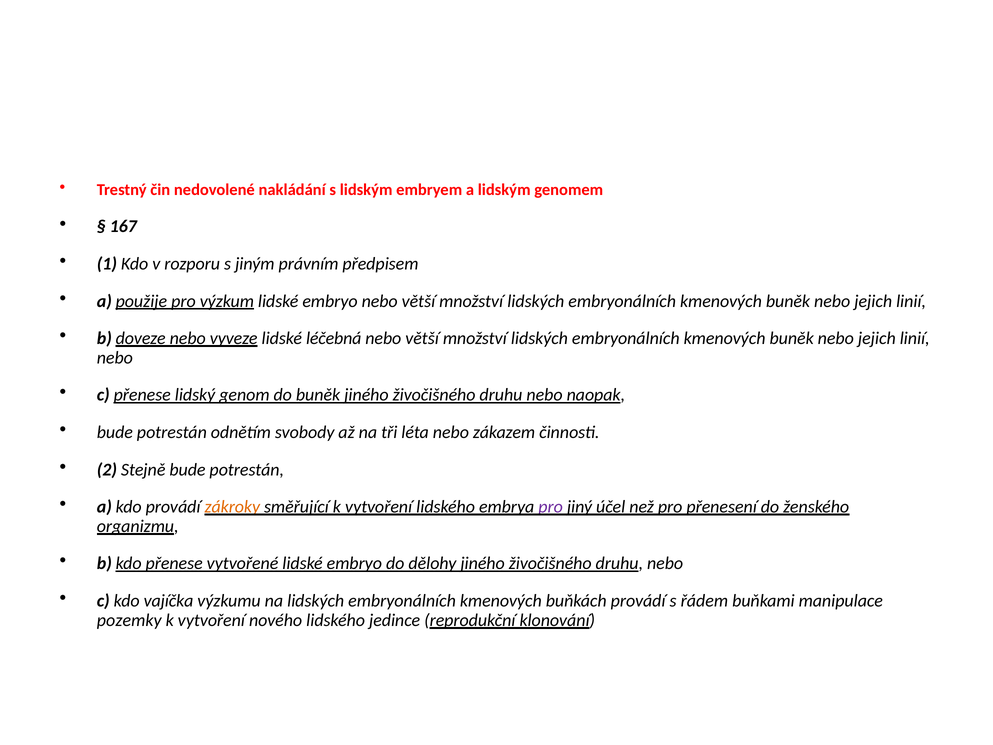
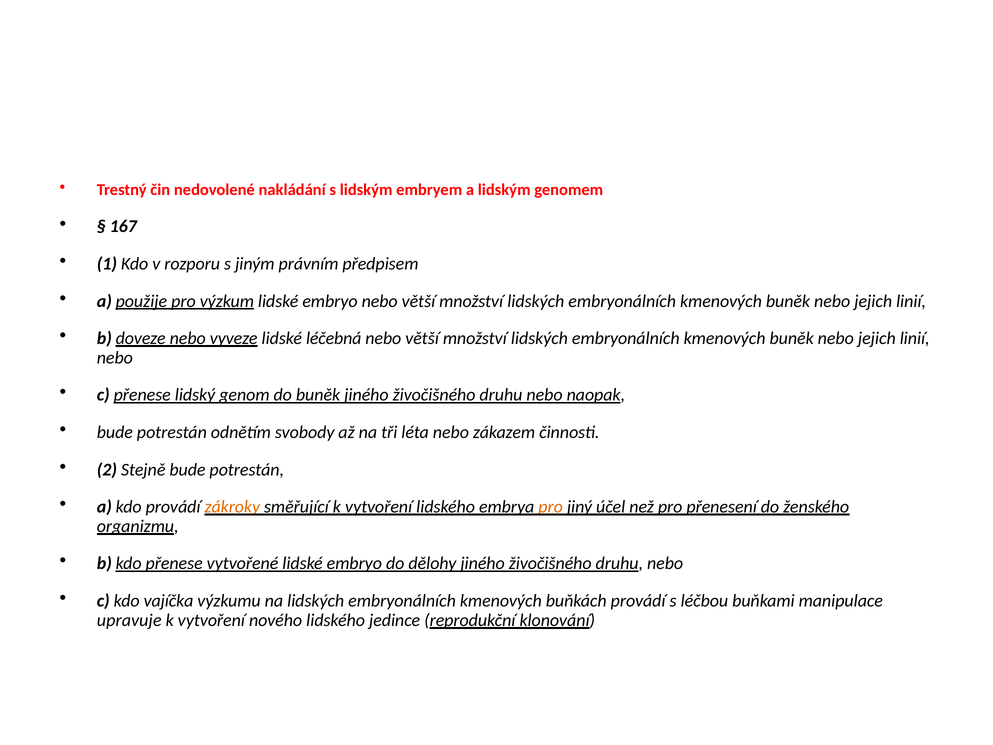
pro at (551, 507) colour: purple -> orange
řádem: řádem -> léčbou
pozemky: pozemky -> upravuje
